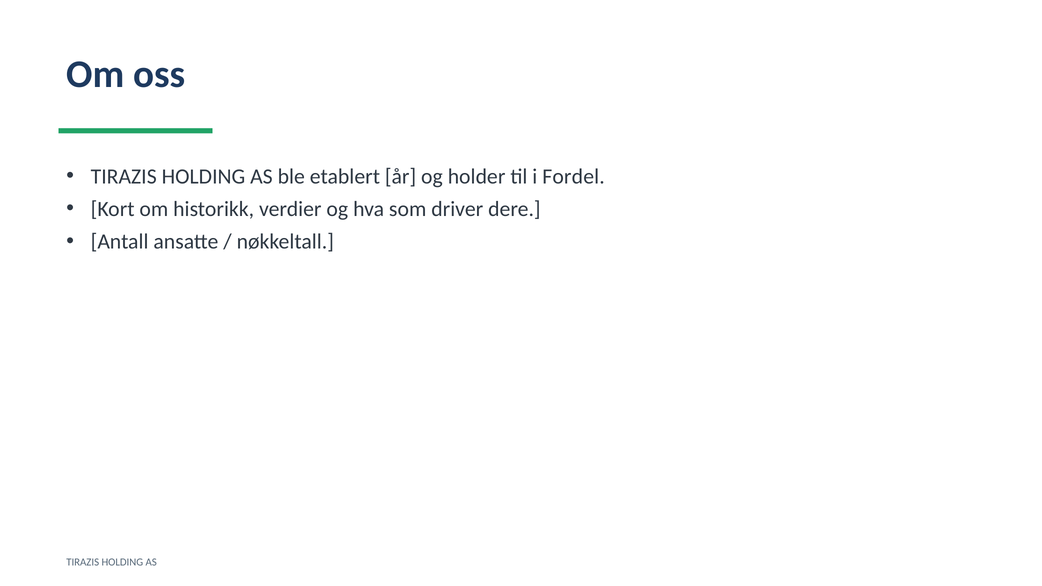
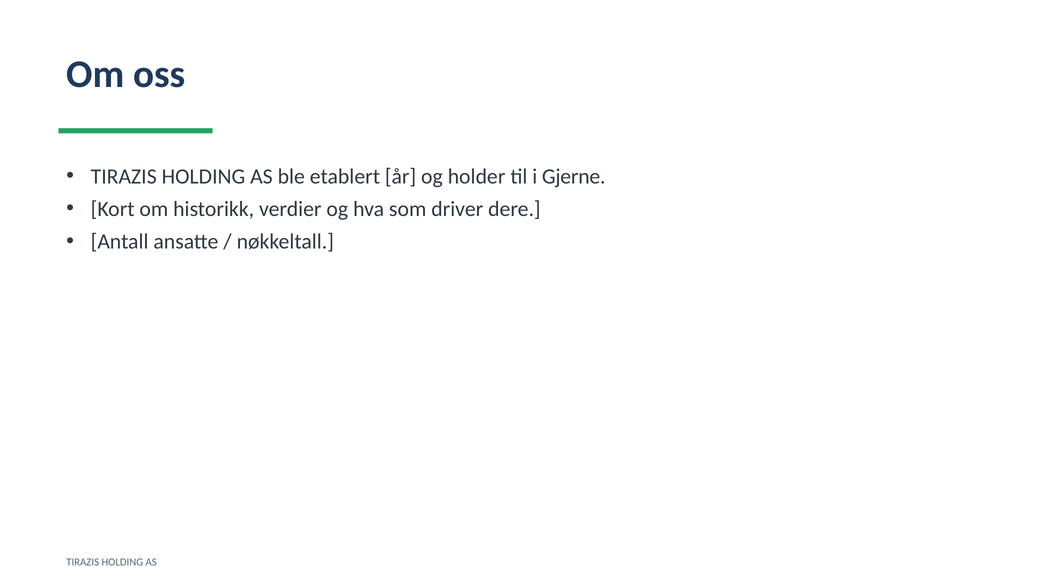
Fordel: Fordel -> Gjerne
